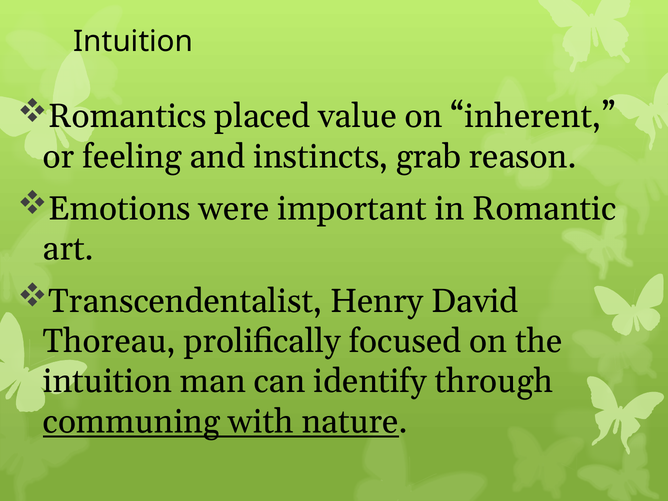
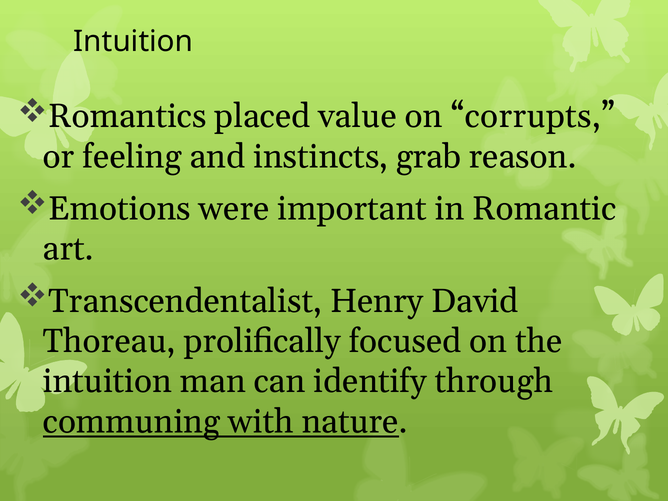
inherent: inherent -> corrupts
